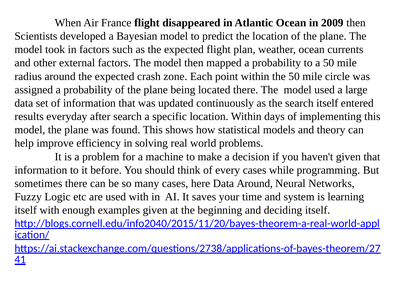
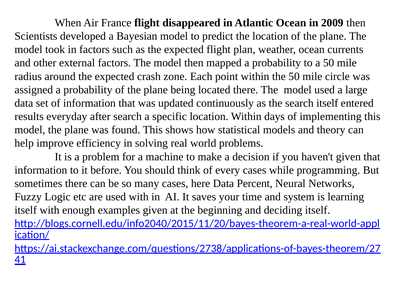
Data Around: Around -> Percent
